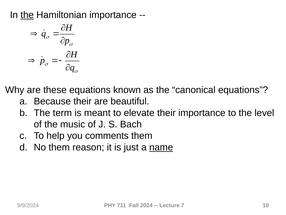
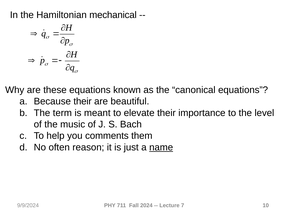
the at (27, 15) underline: present -> none
Hamiltonian importance: importance -> mechanical
No them: them -> often
